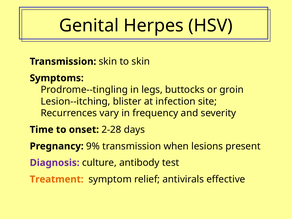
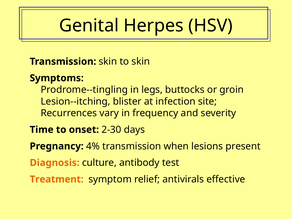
2-28: 2-28 -> 2-30
9%: 9% -> 4%
Diagnosis colour: purple -> orange
